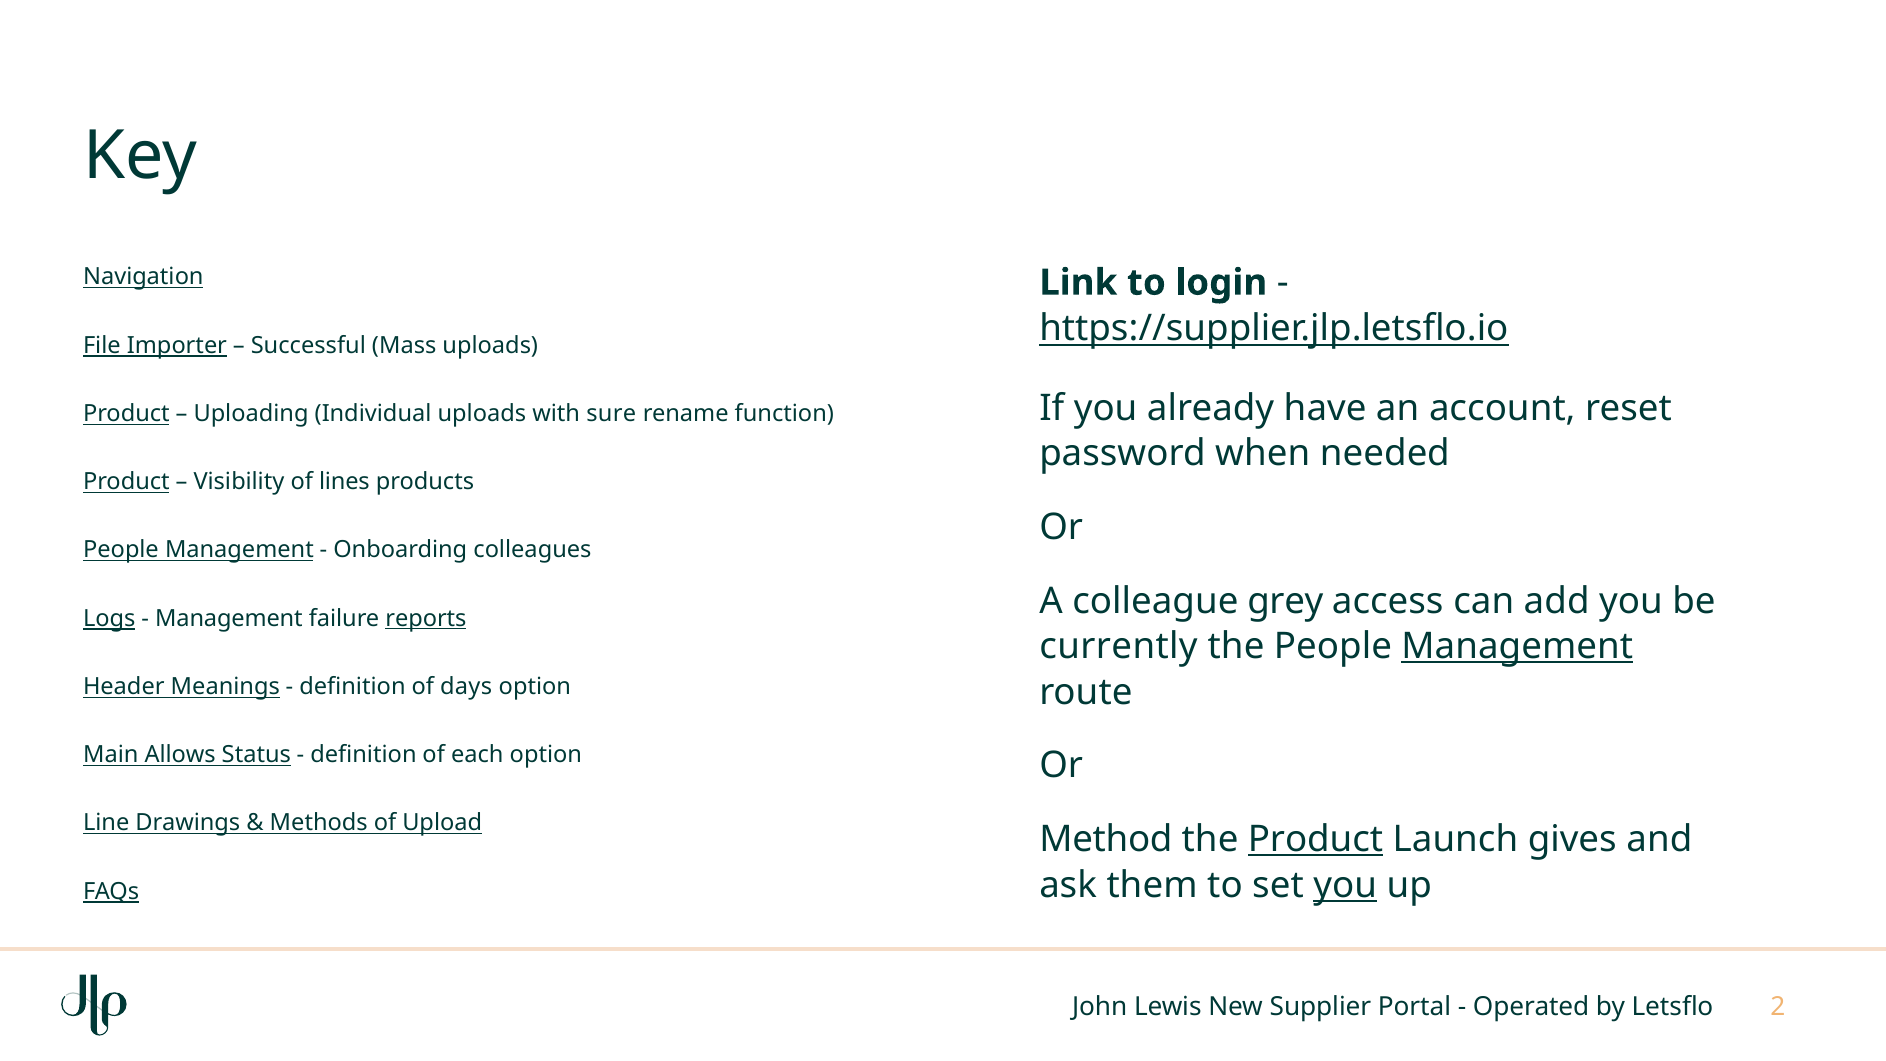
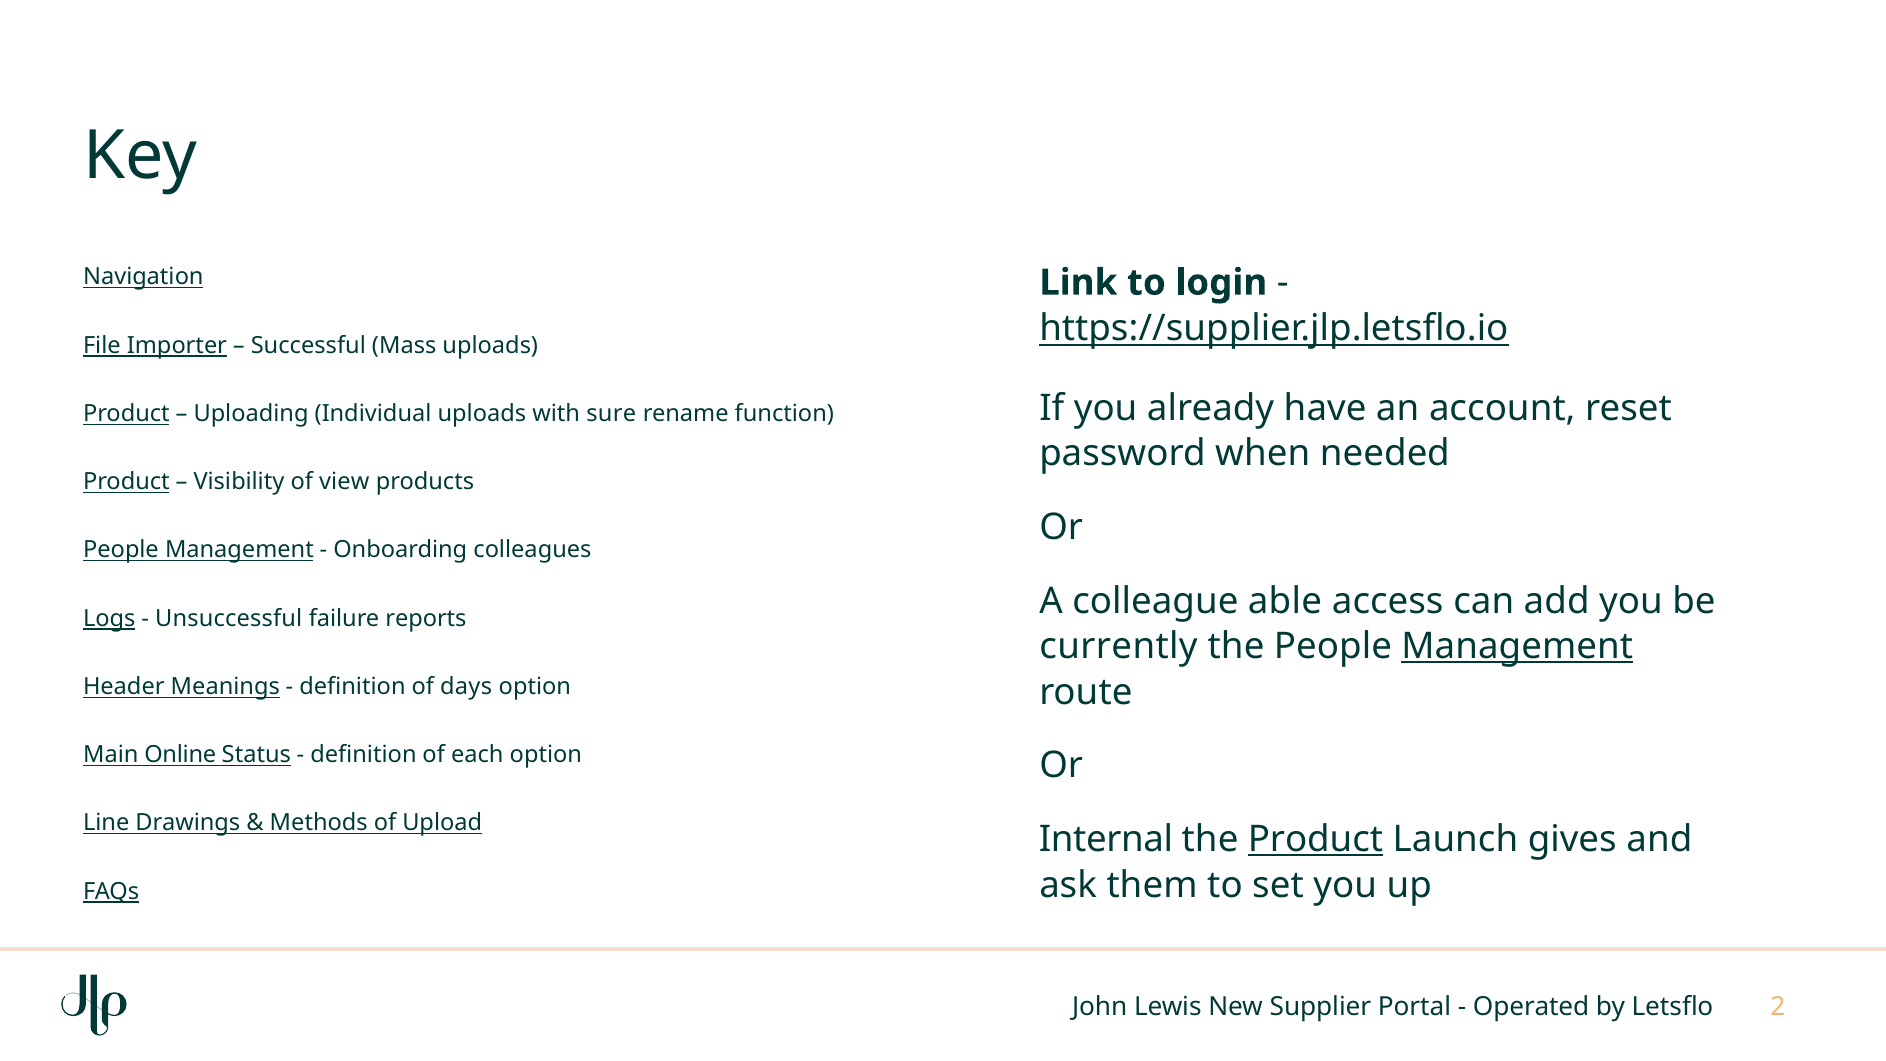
lines: lines -> view
grey: grey -> able
Management at (229, 618): Management -> Unsuccessful
reports underline: present -> none
Allows: Allows -> Online
Method: Method -> Internal
you at (1345, 885) underline: present -> none
